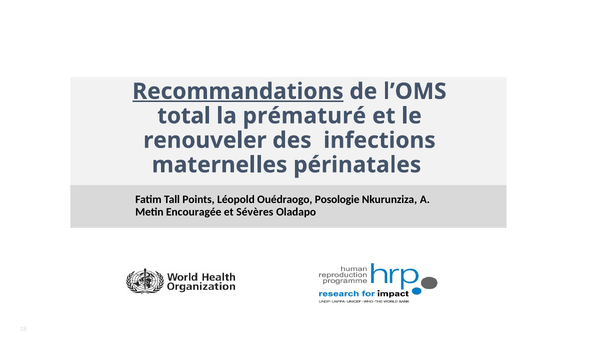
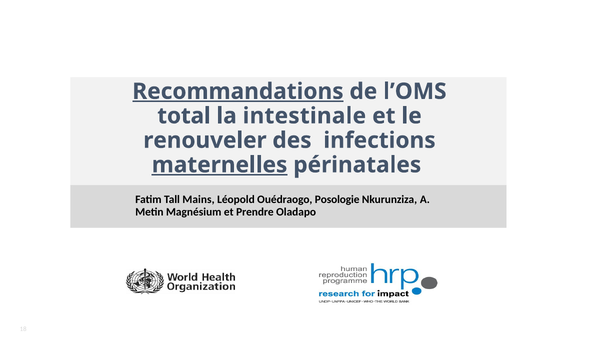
prématuré: prématuré -> intestinale
maternelles underline: none -> present
Points: Points -> Mains
Encouragée: Encouragée -> Magnésium
Sévères: Sévères -> Prendre
